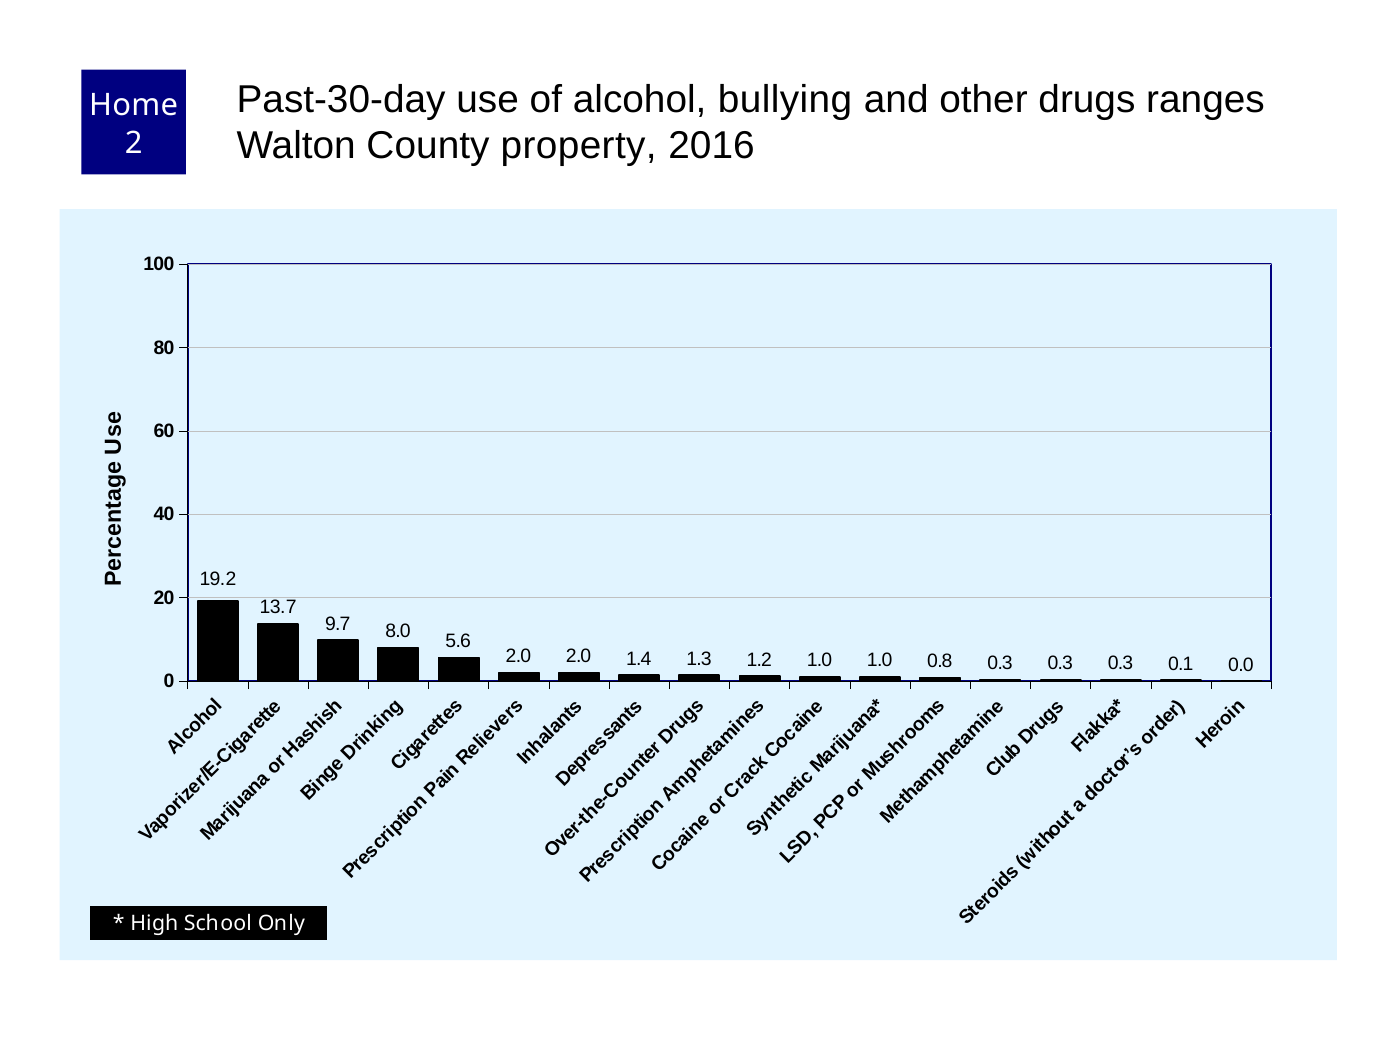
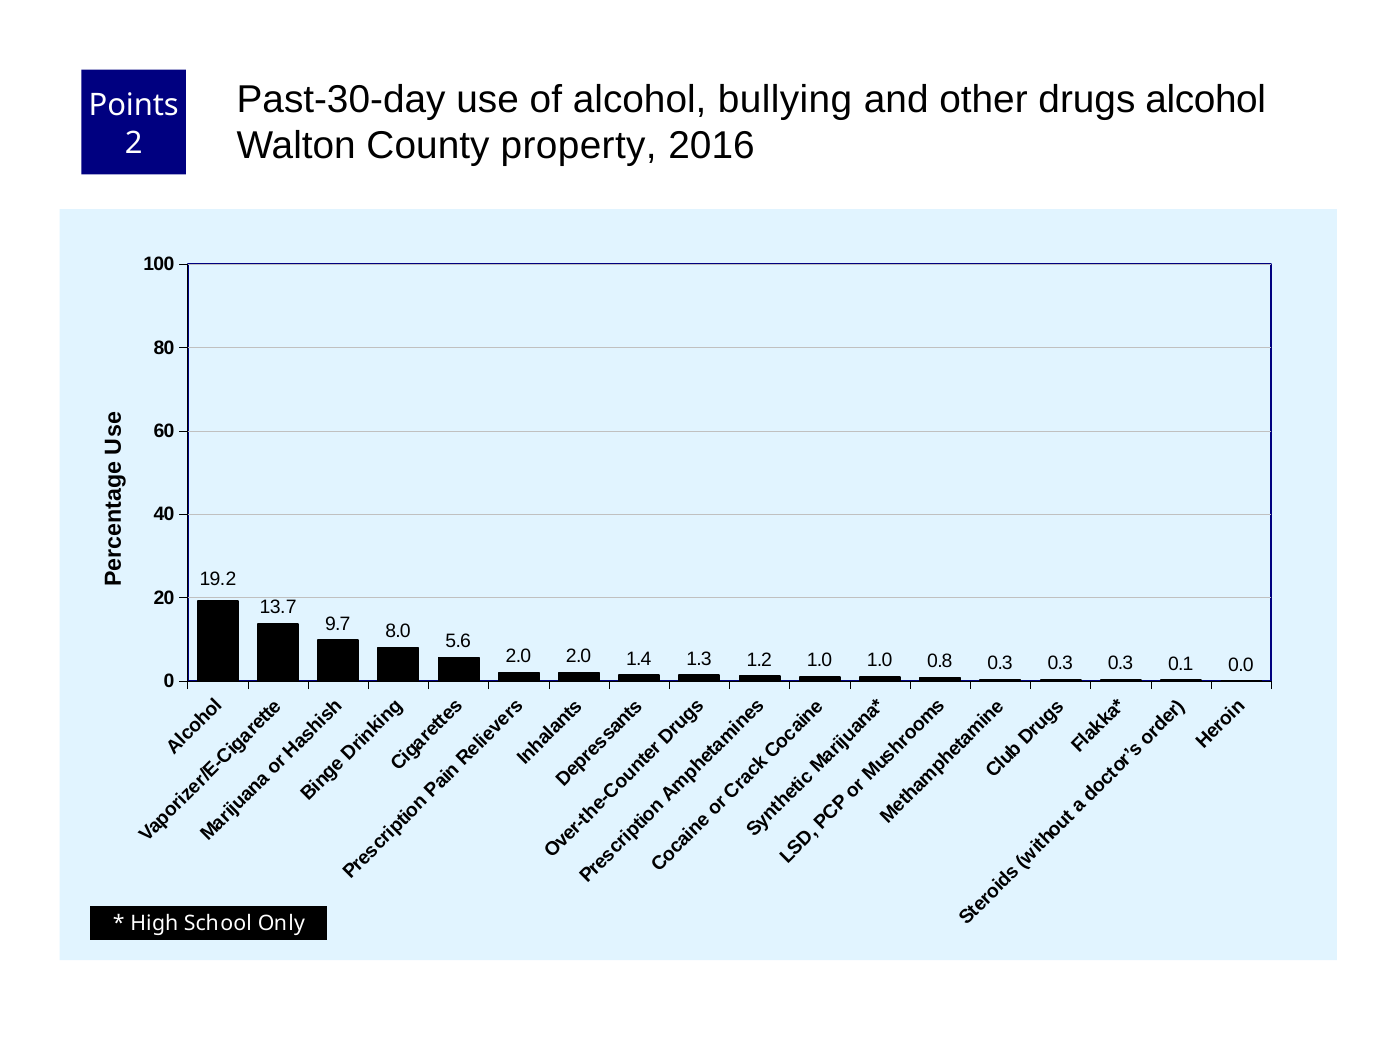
drugs ranges: ranges -> alcohol
Home: Home -> Points
